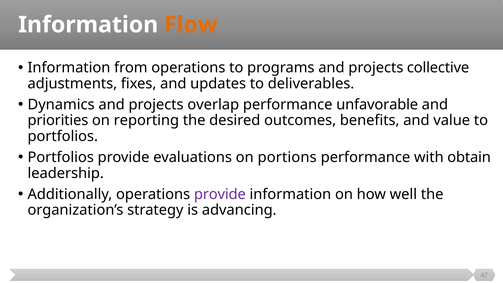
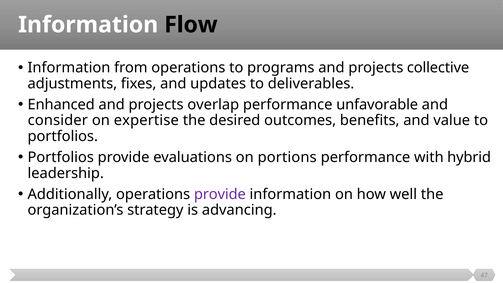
Flow colour: orange -> black
Dynamics: Dynamics -> Enhanced
priorities: priorities -> consider
reporting: reporting -> expertise
obtain: obtain -> hybrid
